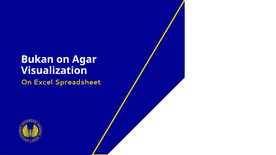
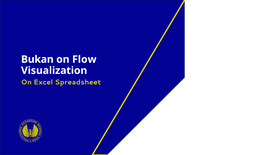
Agar: Agar -> Flow
